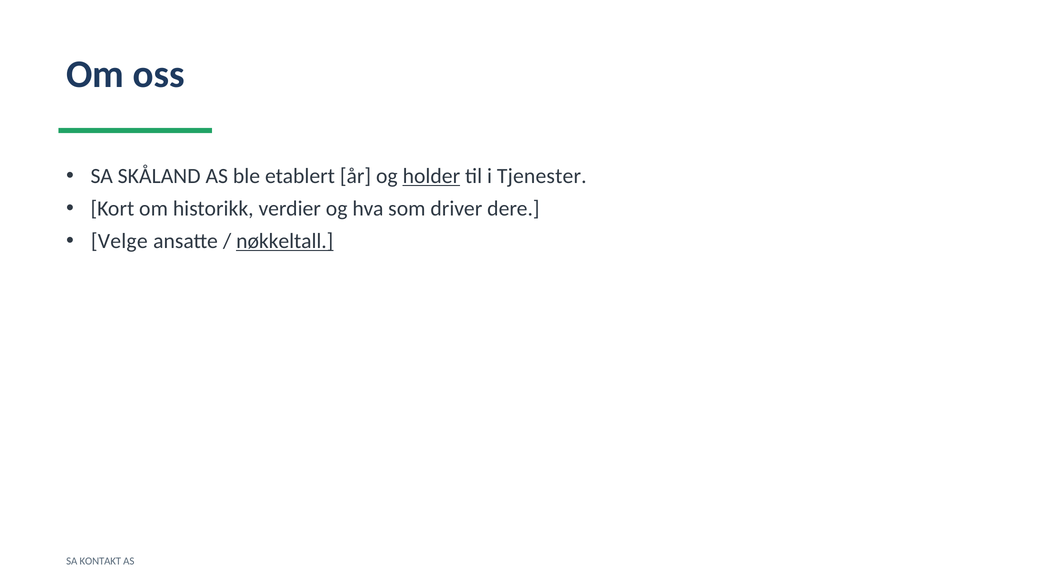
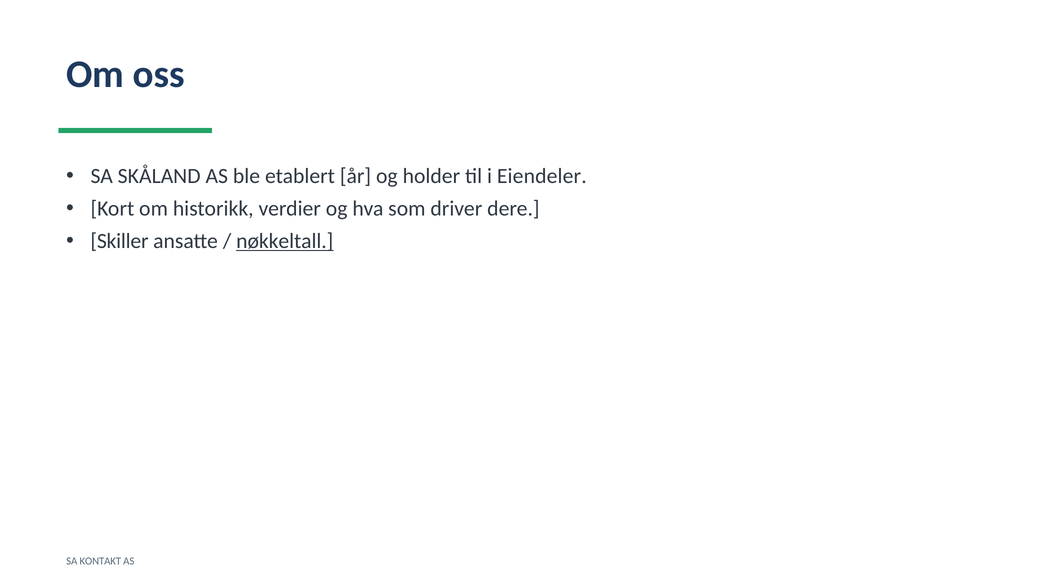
holder underline: present -> none
Tjenester: Tjenester -> Eiendeler
Velge: Velge -> Skiller
